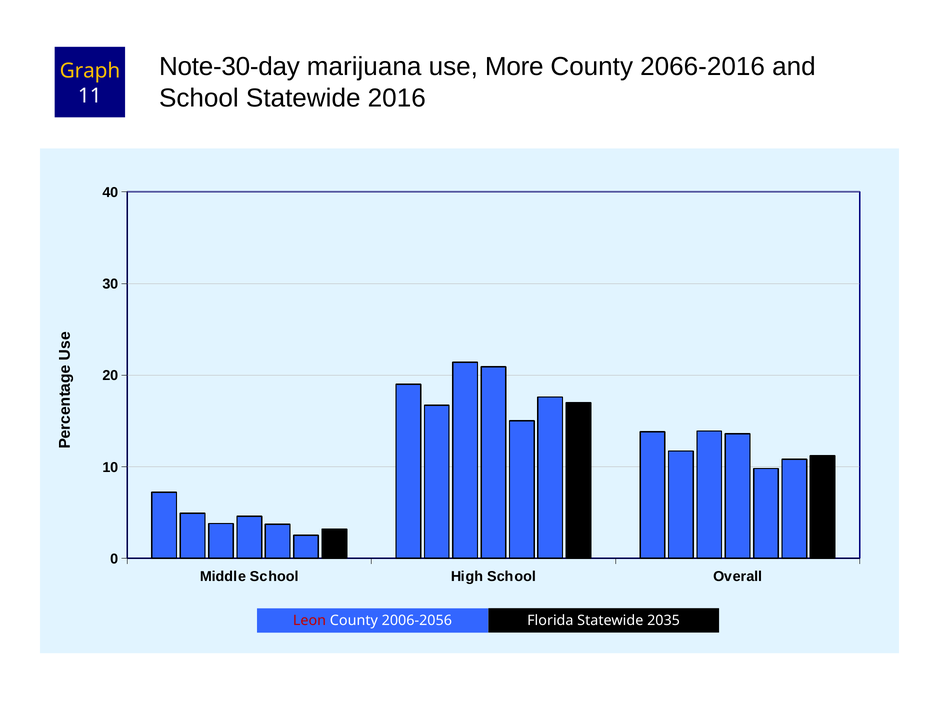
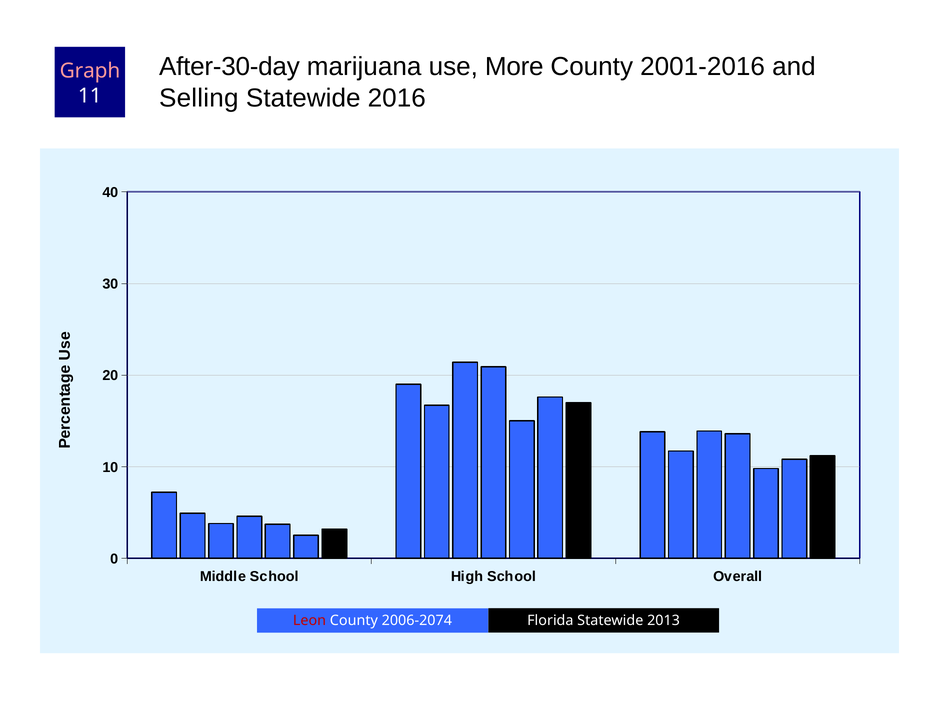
Note-30-day: Note-30-day -> After-30-day
2066-2016: 2066-2016 -> 2001-2016
Graph colour: yellow -> pink
School at (199, 98): School -> Selling
2006-2056: 2006-2056 -> 2006-2074
2035: 2035 -> 2013
